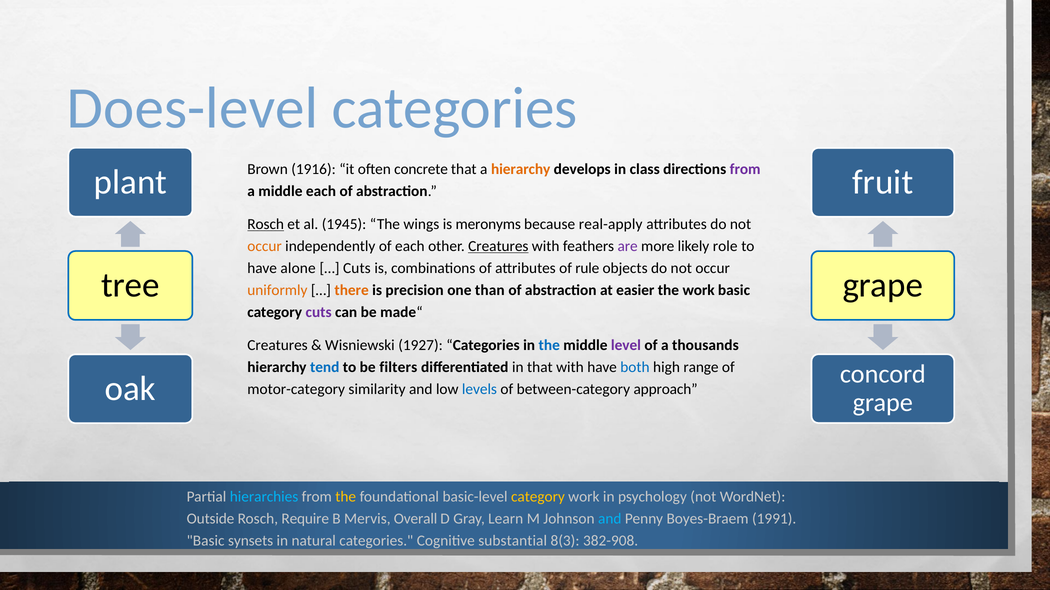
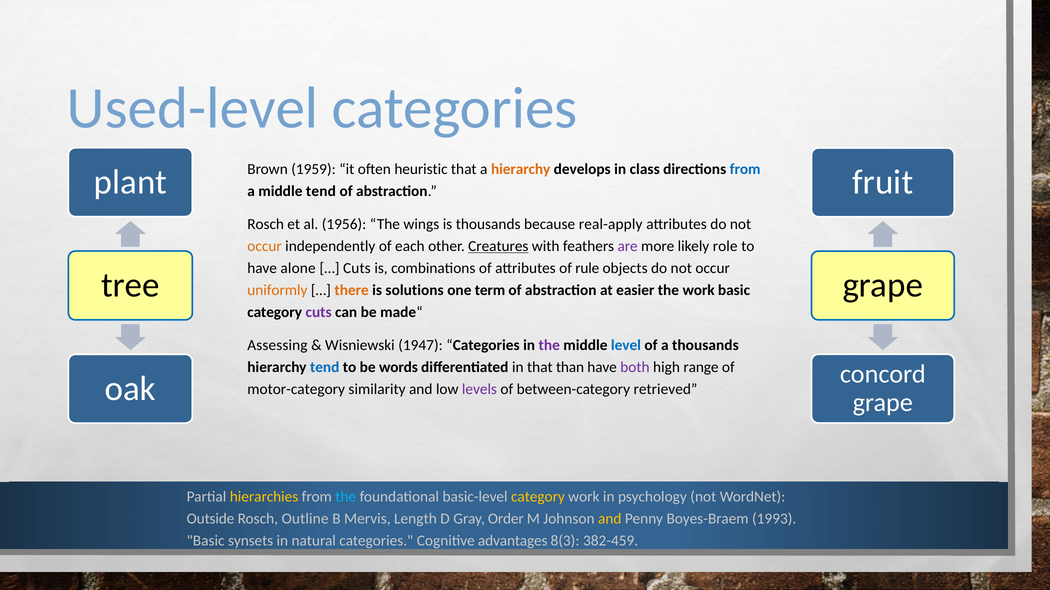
Does-level: Does-level -> Used-level
1916: 1916 -> 1959
concrete: concrete -> heuristic
from at (745, 169) colour: purple -> blue
middle each: each -> tend
Rosch at (266, 224) underline: present -> none
1945: 1945 -> 1956
is meronyms: meronyms -> thousands
precision: precision -> solutions
than: than -> term
Creatures at (278, 346): Creatures -> Assessing
1927: 1927 -> 1947
the at (549, 346) colour: blue -> purple
level colour: purple -> blue
filters: filters -> words
that with: with -> than
both colour: blue -> purple
levels colour: blue -> purple
approach: approach -> retrieved
hierarchies colour: light blue -> yellow
the at (346, 497) colour: yellow -> light blue
Require: Require -> Outline
Overall: Overall -> Length
Learn: Learn -> Order
and at (610, 519) colour: light blue -> yellow
1991: 1991 -> 1993
substantial: substantial -> advantages
382-908: 382-908 -> 382-459
